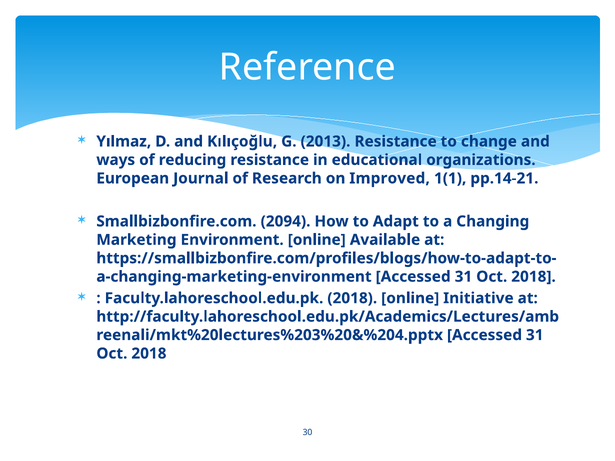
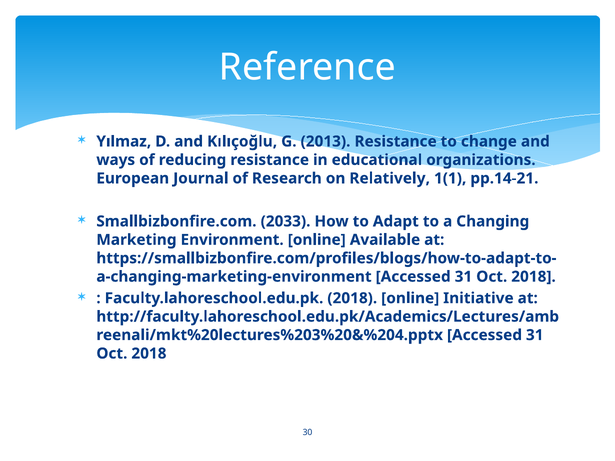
Improved: Improved -> Relatively
2094: 2094 -> 2033
